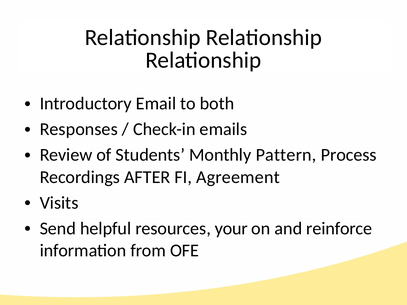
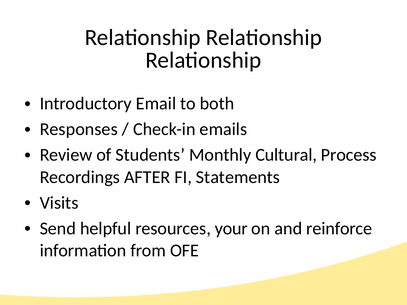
Pattern: Pattern -> Cultural
Agreement: Agreement -> Statements
